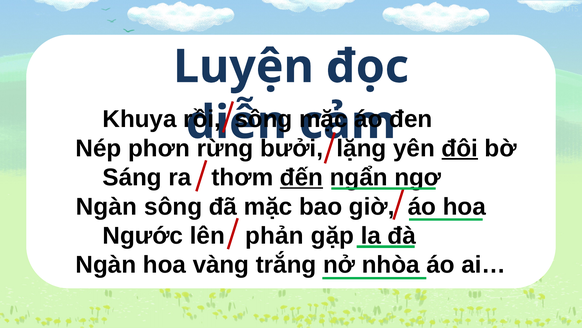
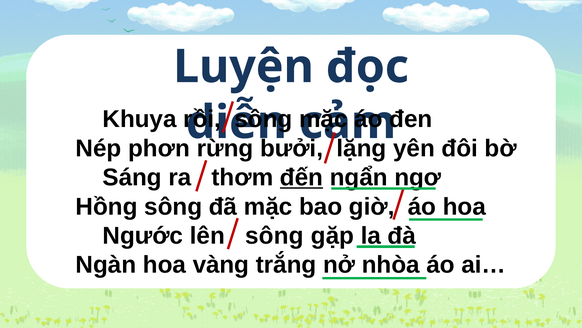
đôi underline: present -> none
Ngàn at (106, 206): Ngàn -> Hồng
lên phản: phản -> sông
